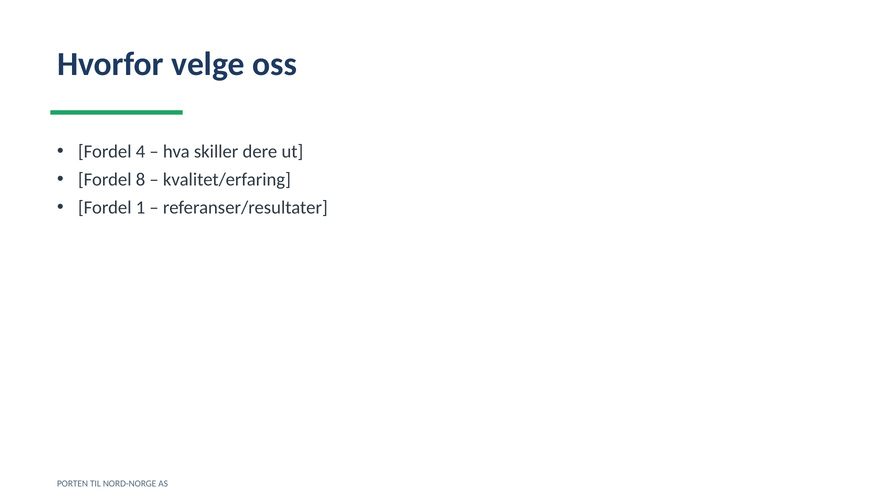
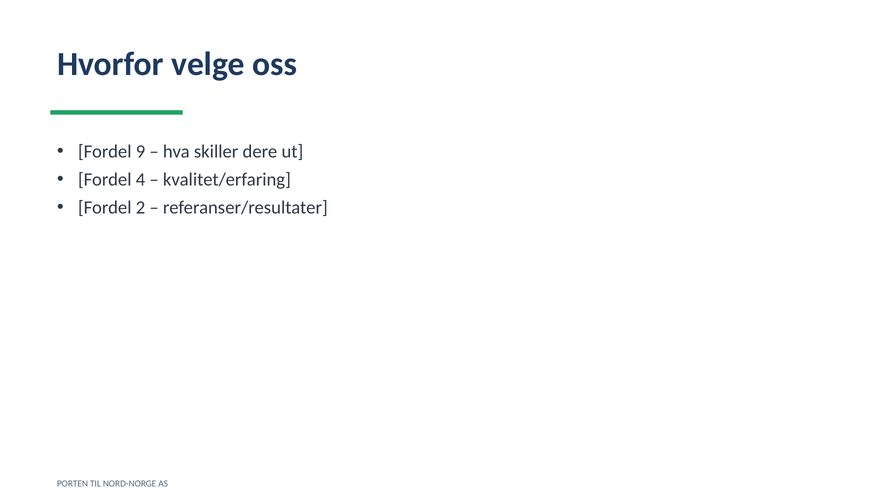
4: 4 -> 9
8: 8 -> 4
1: 1 -> 2
